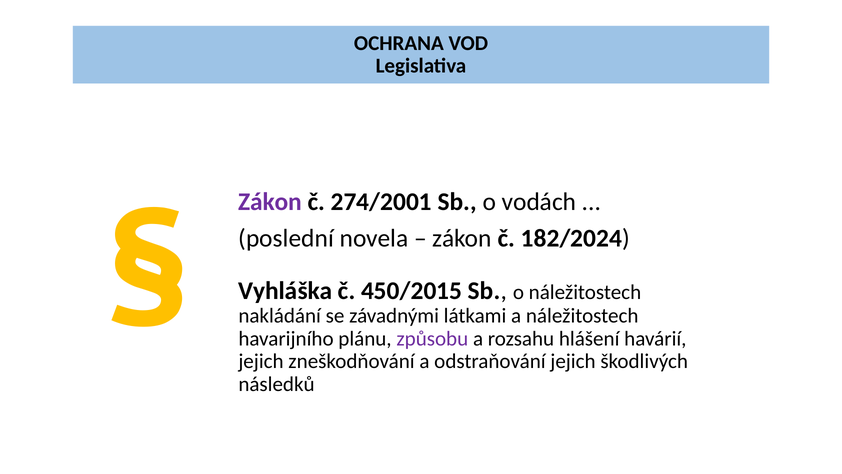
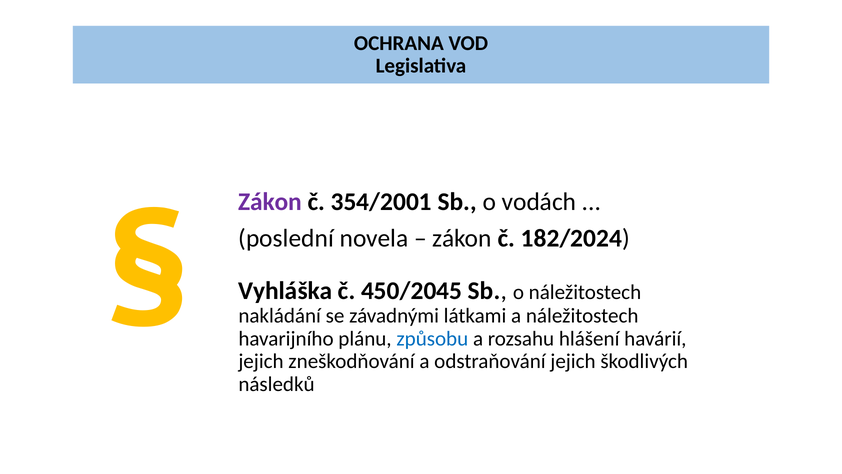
274/2001: 274/2001 -> 354/2001
450/2015: 450/2015 -> 450/2045
způsobu colour: purple -> blue
